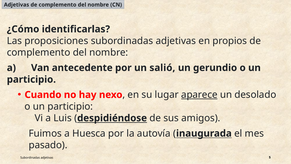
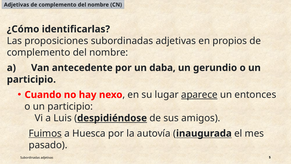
salió: salió -> daba
desolado: desolado -> entonces
Fuimos underline: none -> present
